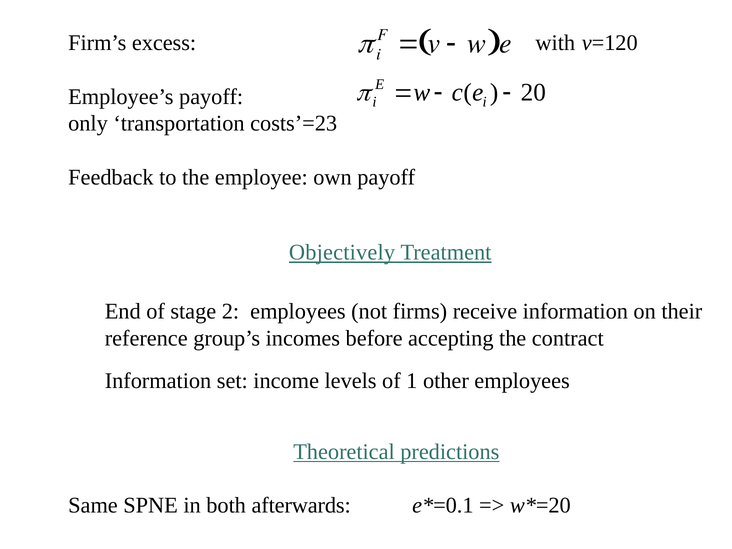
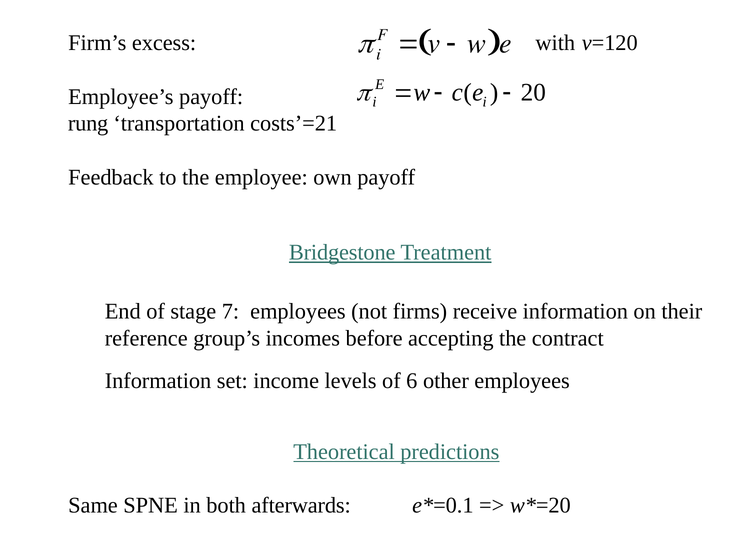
only: only -> rung
costs’=23: costs’=23 -> costs’=21
Objectively: Objectively -> Bridgestone
2: 2 -> 7
1: 1 -> 6
